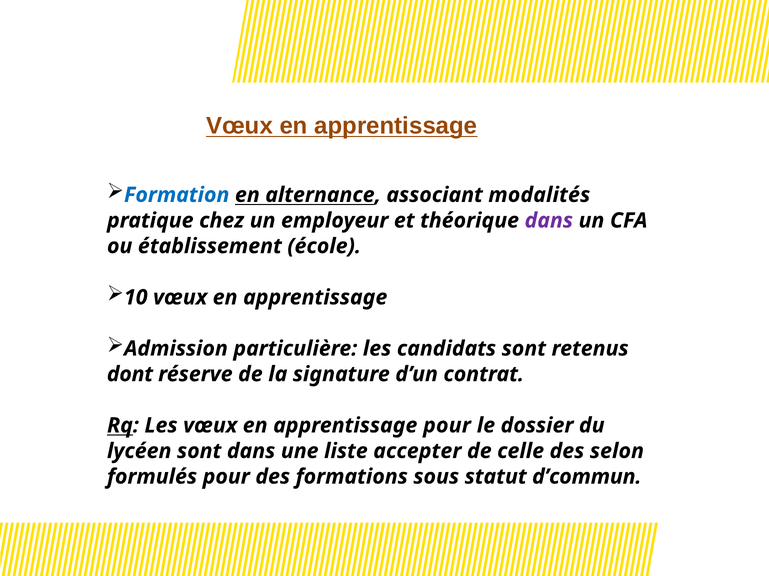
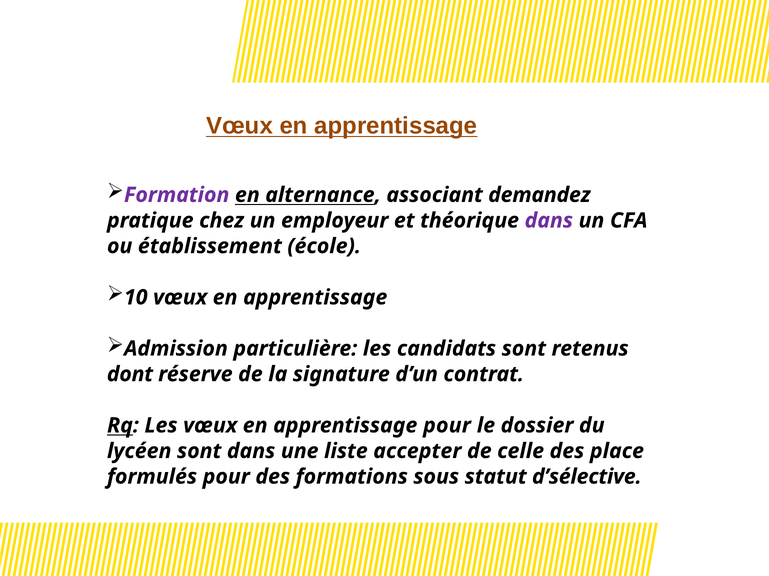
Formation colour: blue -> purple
modalités: modalités -> demandez
selon: selon -> place
d’commun: d’commun -> d’sélective
